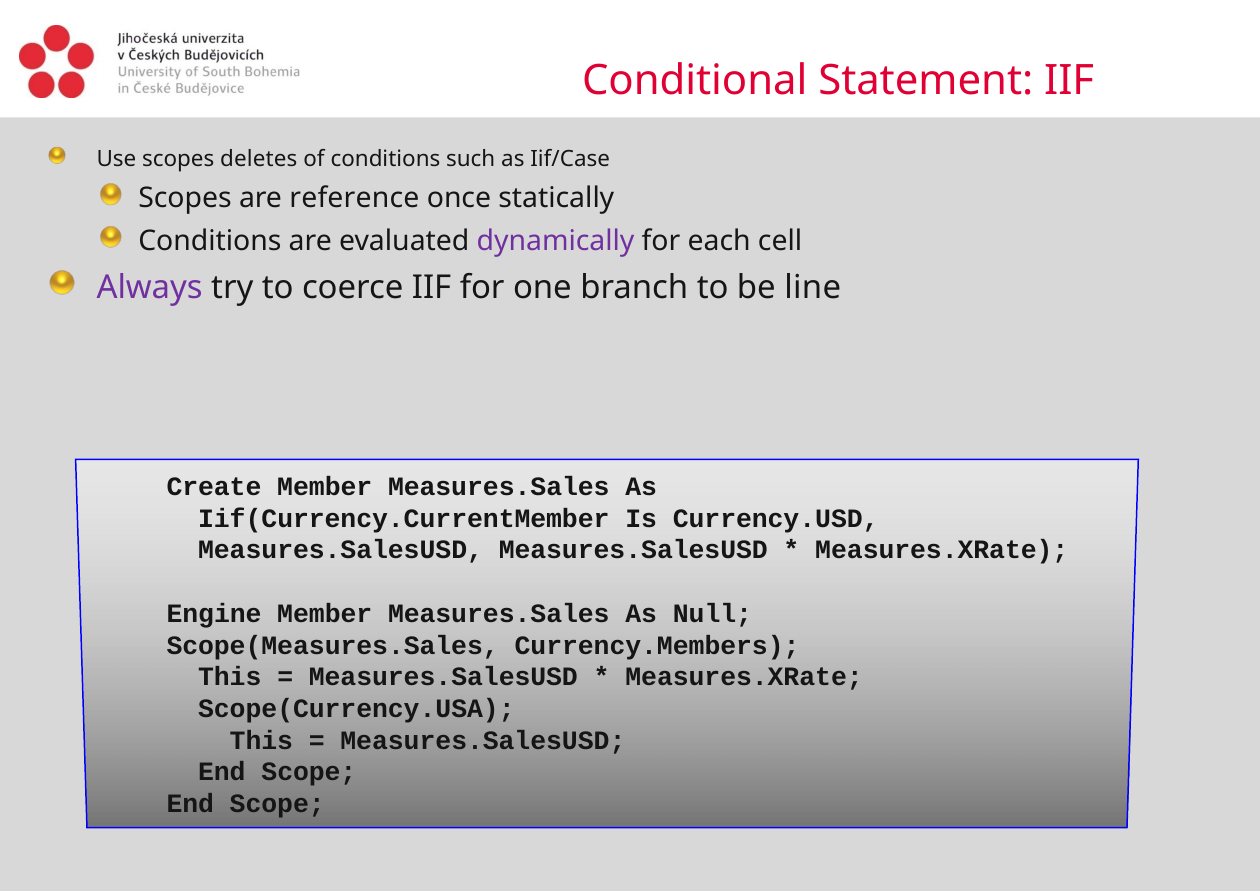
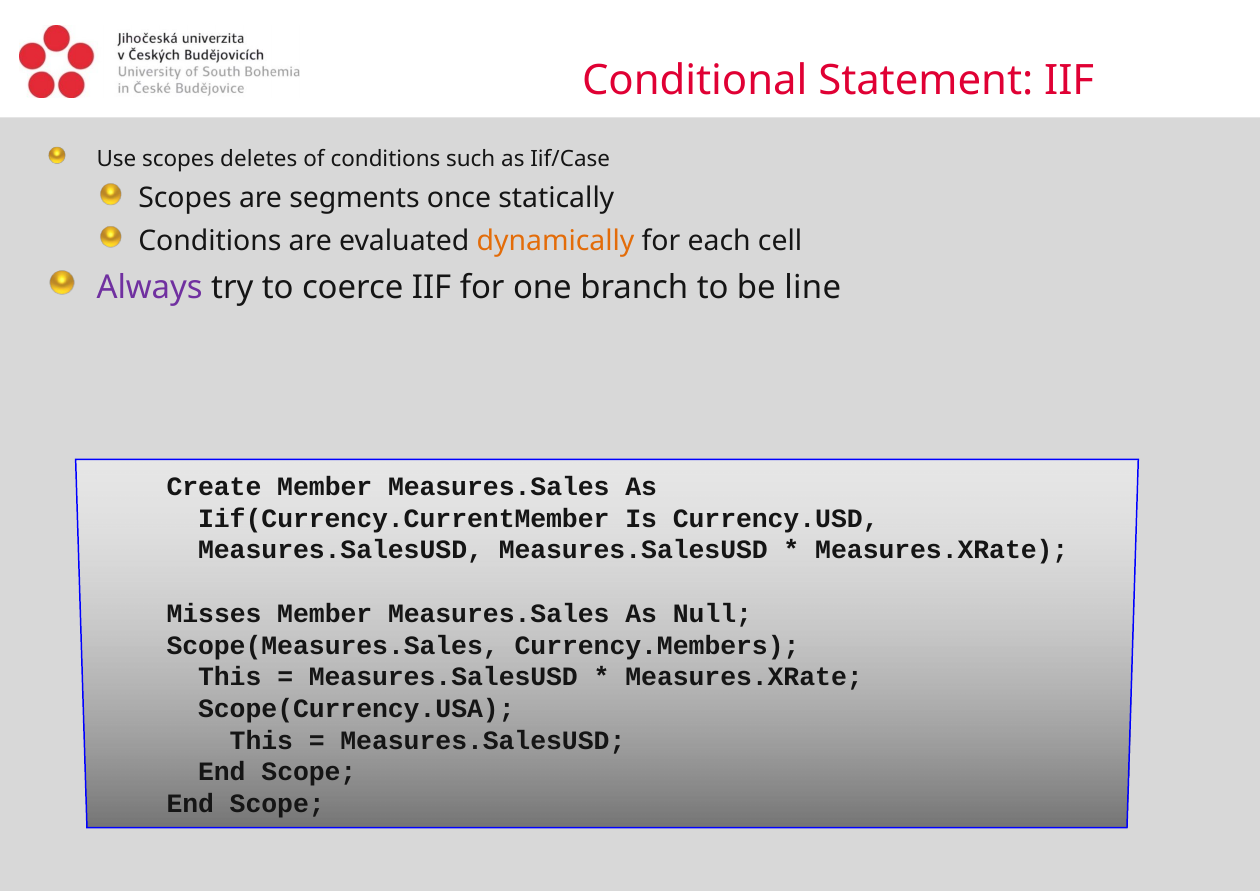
reference: reference -> segments
dynamically colour: purple -> orange
Engine: Engine -> Misses
